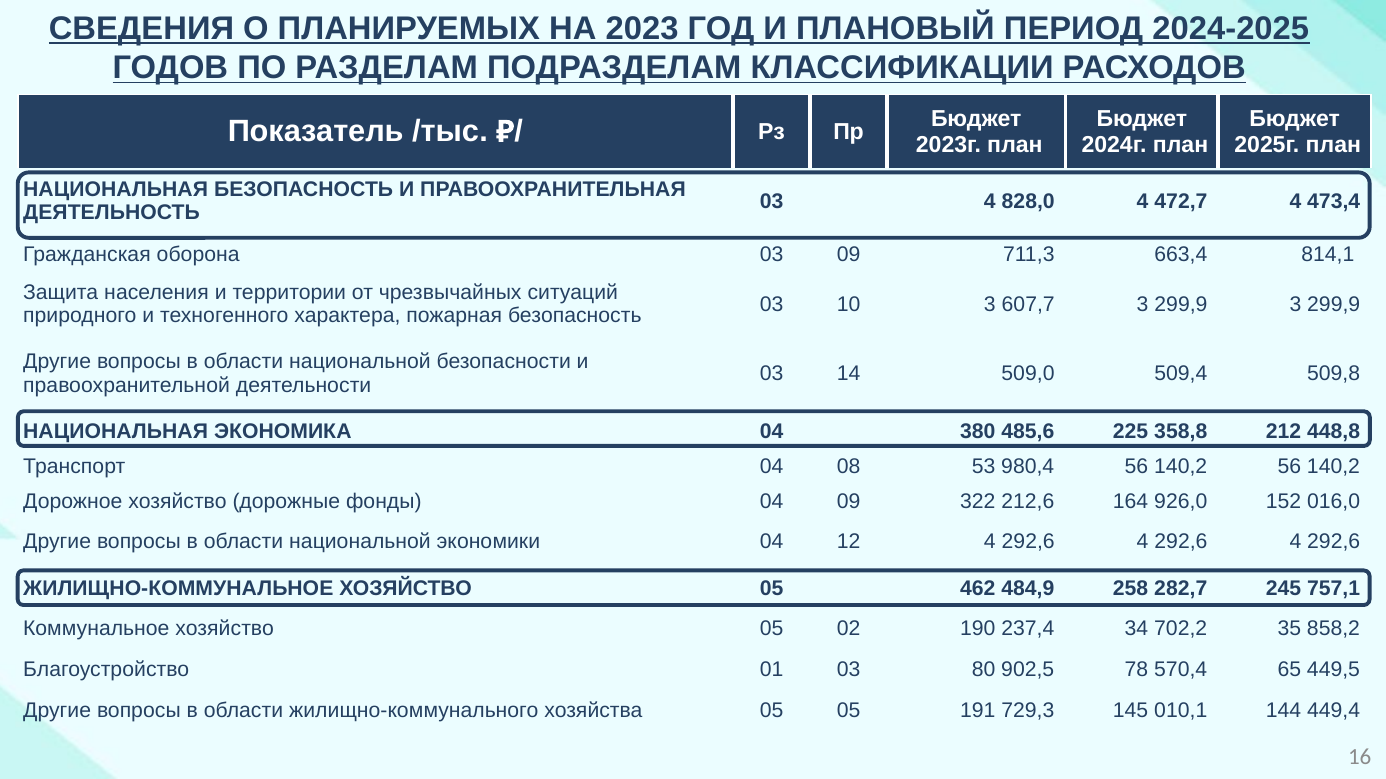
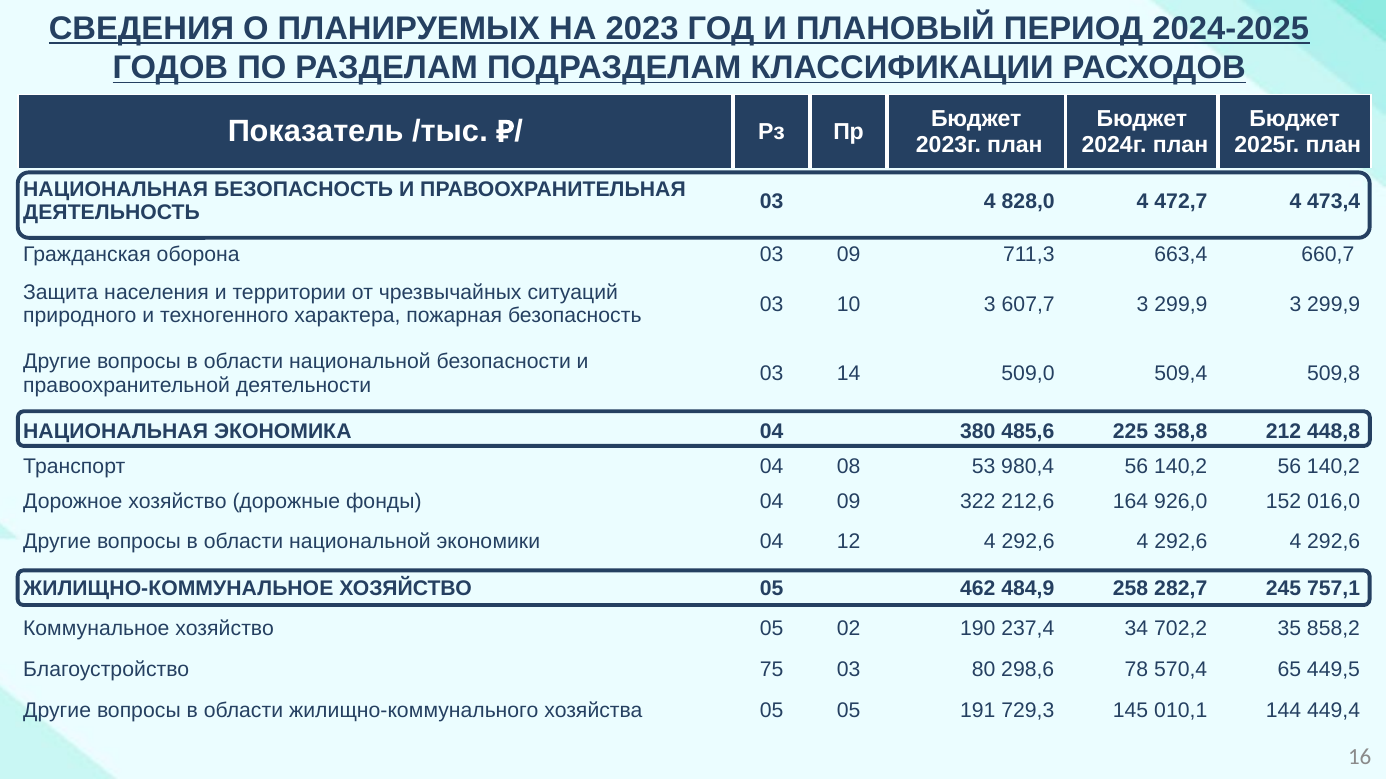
814,1: 814,1 -> 660,7
01: 01 -> 75
902,5: 902,5 -> 298,6
